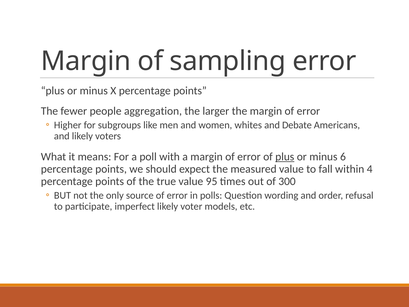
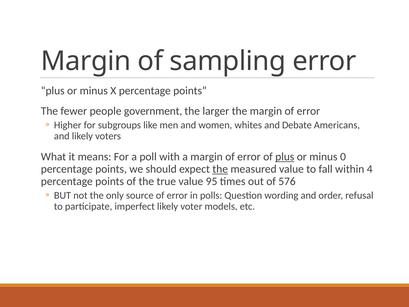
aggregation: aggregation -> government
6: 6 -> 0
the at (220, 169) underline: none -> present
300: 300 -> 576
